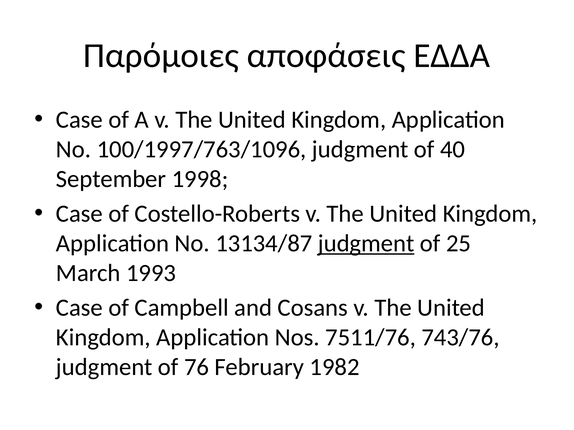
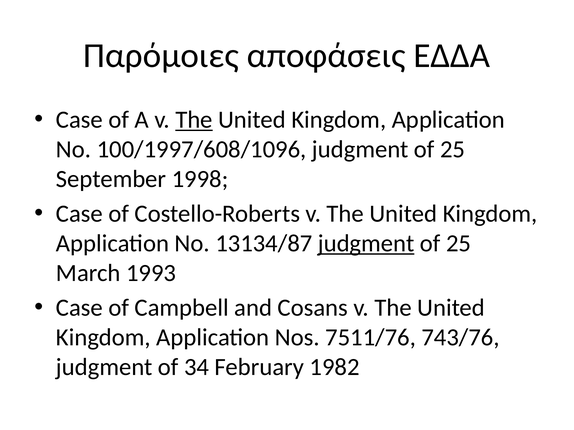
The at (194, 120) underline: none -> present
100/1997/763/1096: 100/1997/763/1096 -> 100/1997/608/1096
40 at (453, 150): 40 -> 25
76: 76 -> 34
